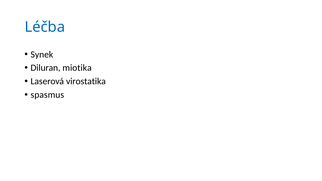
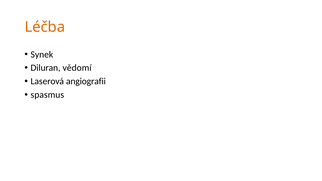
Léčba colour: blue -> orange
miotika: miotika -> vědomí
virostatika: virostatika -> angiografii
